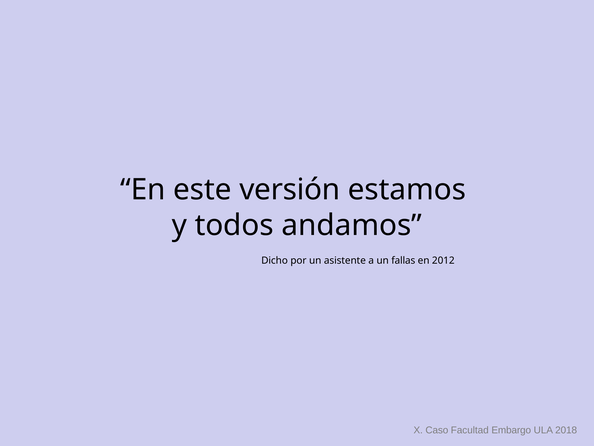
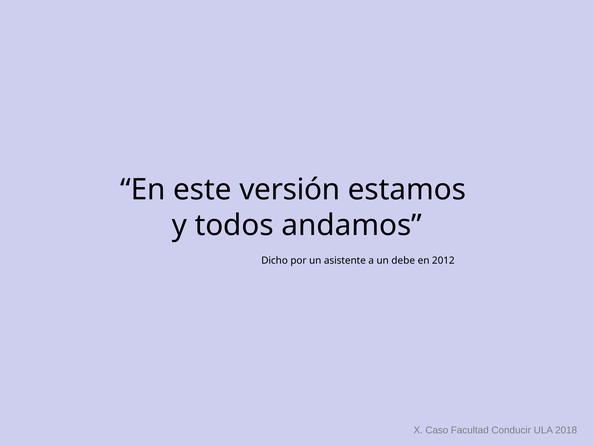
fallas: fallas -> debe
Embargo: Embargo -> Conducir
